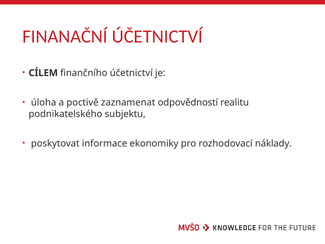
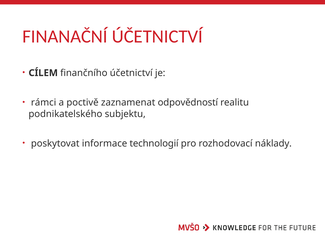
úloha: úloha -> rámci
ekonomiky: ekonomiky -> technologií
